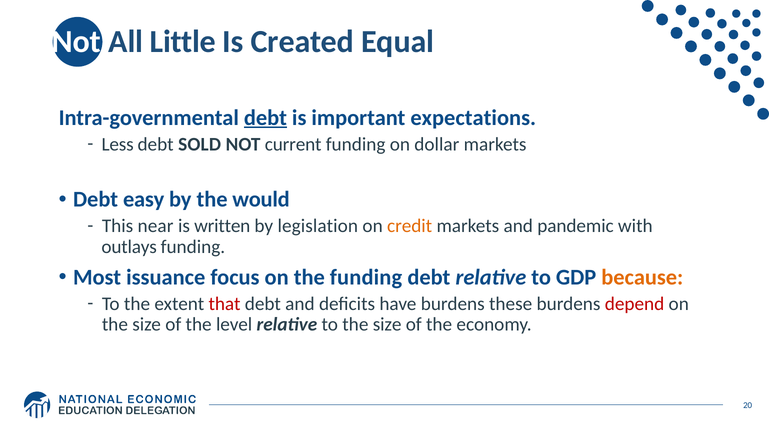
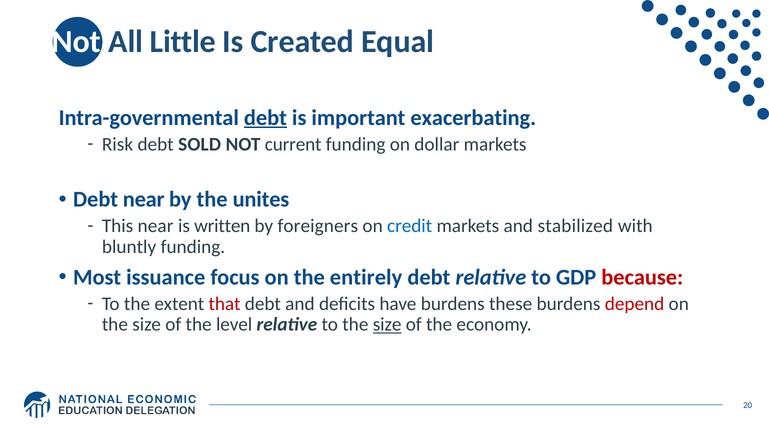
expectations: expectations -> exacerbating
Less: Less -> Risk
Debt easy: easy -> near
would: would -> unites
legislation: legislation -> foreigners
credit colour: orange -> blue
pandemic: pandemic -> stabilized
outlays: outlays -> bluntly
the funding: funding -> entirely
because colour: orange -> red
size at (387, 324) underline: none -> present
